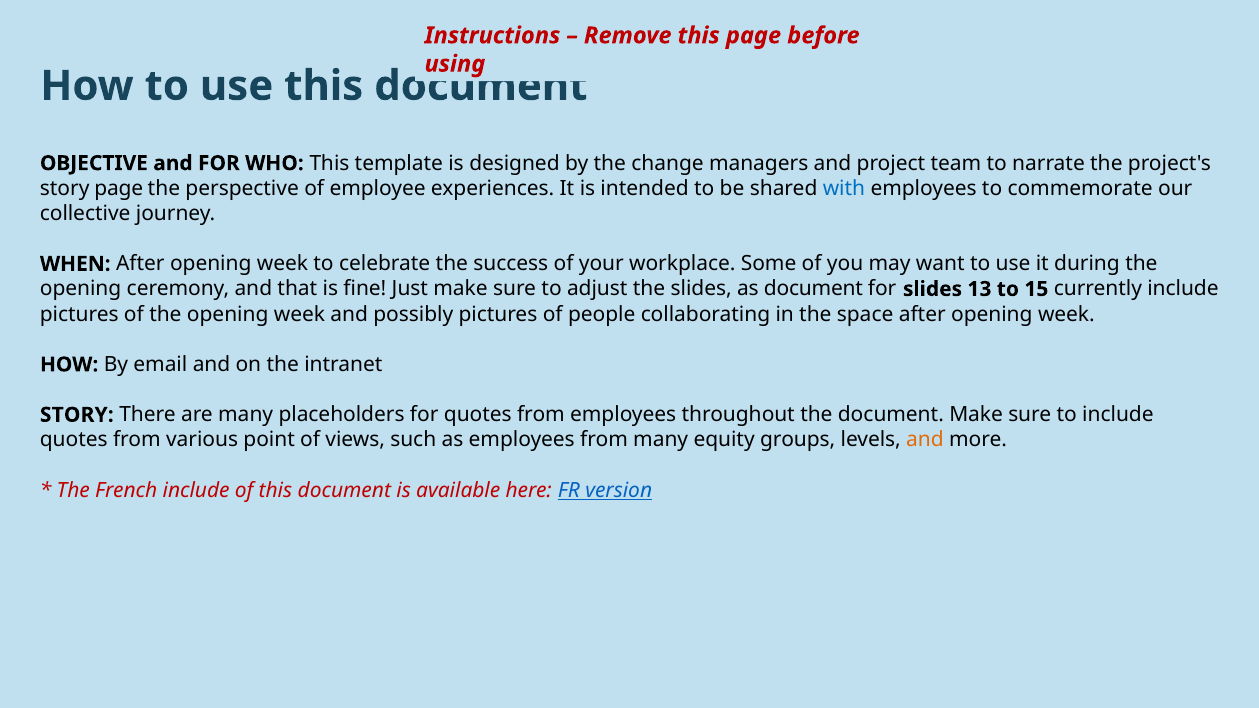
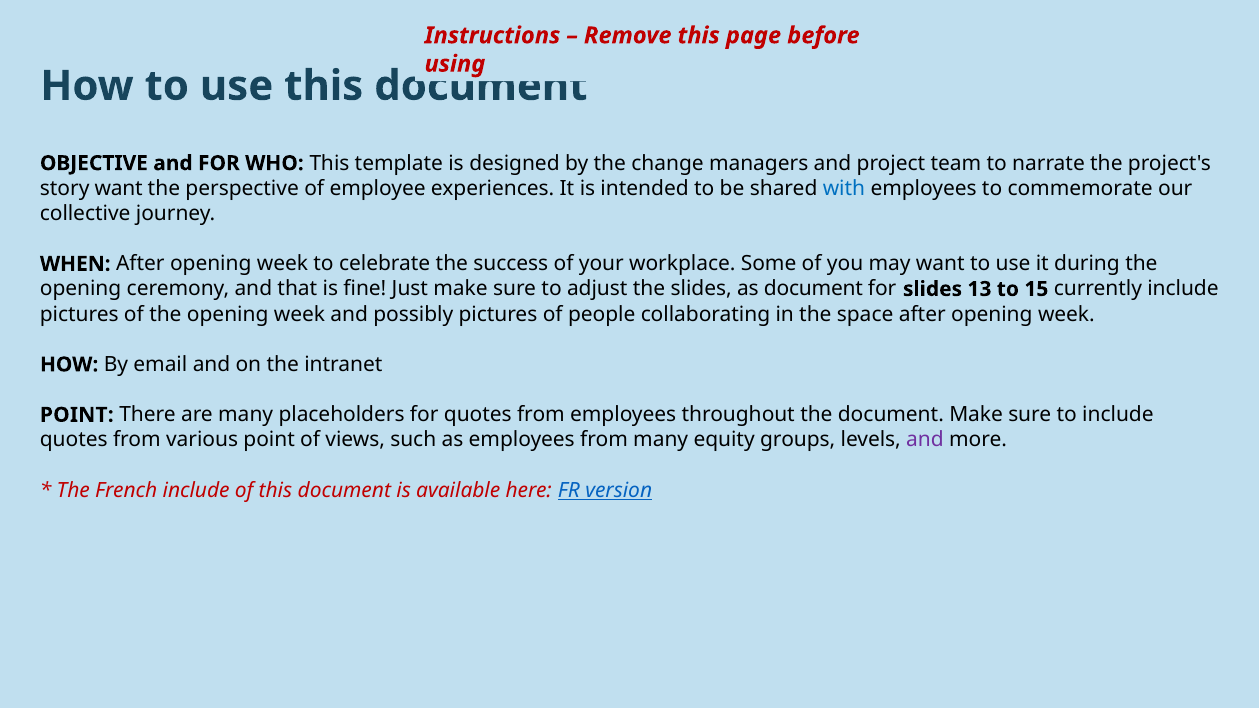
story page: page -> want
STORY at (77, 415): STORY -> POINT
and at (925, 440) colour: orange -> purple
